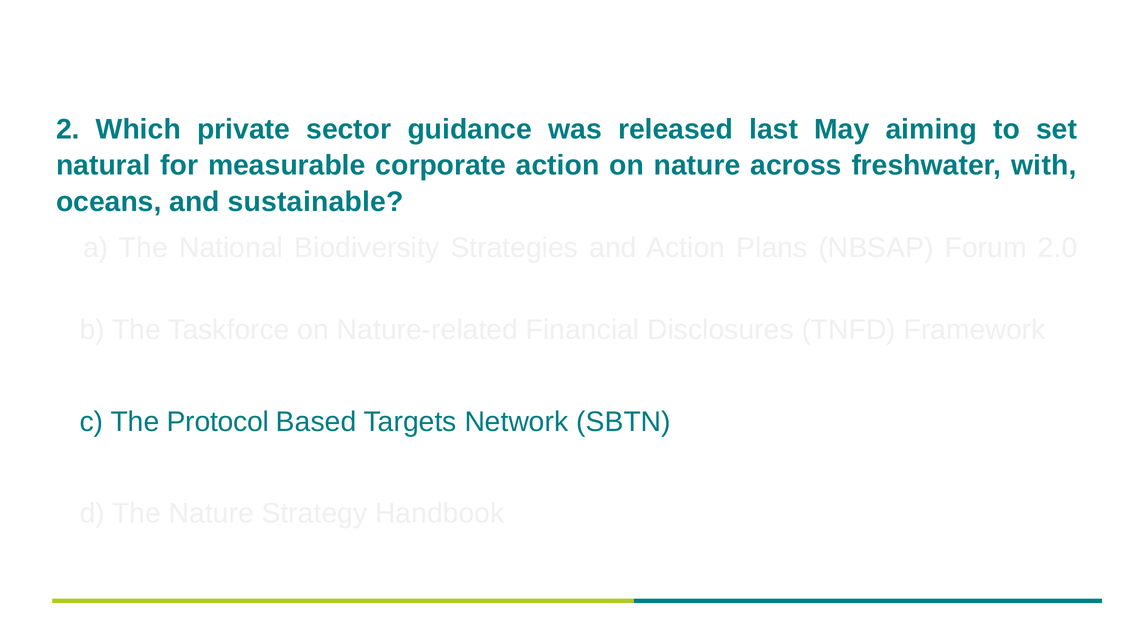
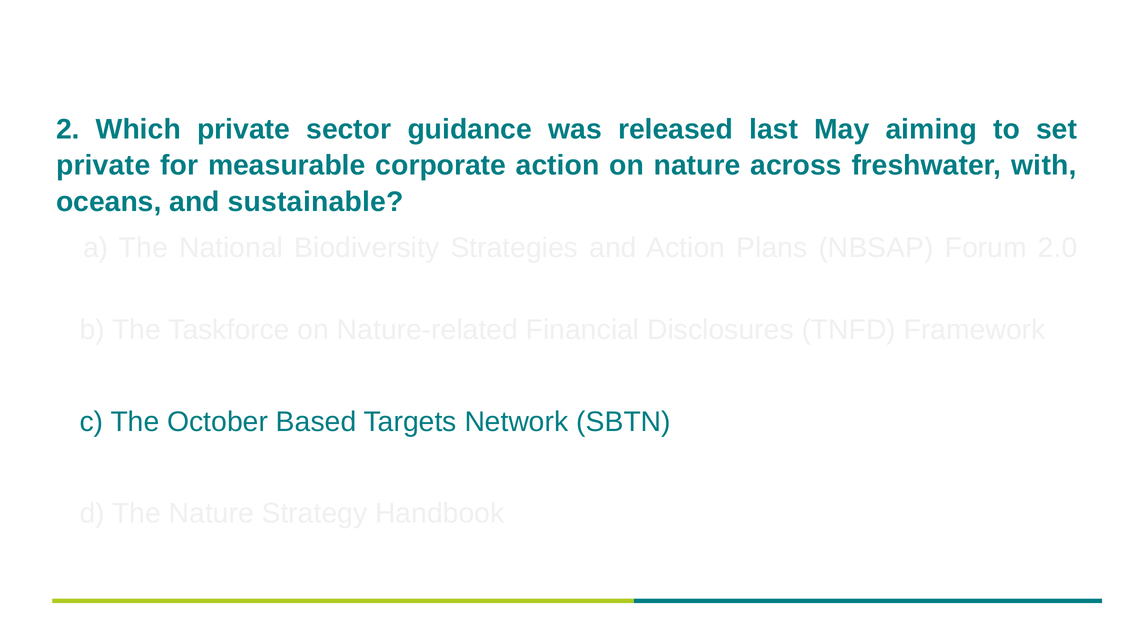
natural at (103, 166): natural -> private
Protocol: Protocol -> October
